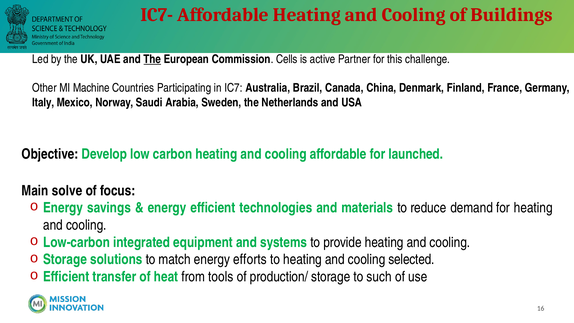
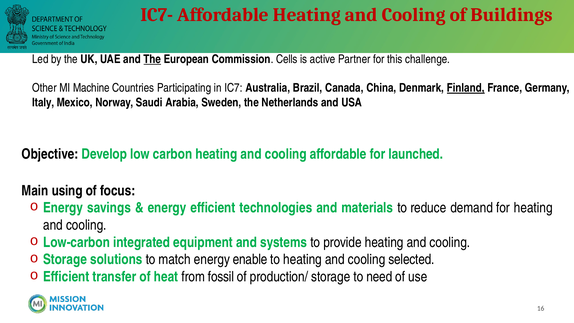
Finland underline: none -> present
solve: solve -> using
efforts: efforts -> enable
tools: tools -> fossil
such: such -> need
